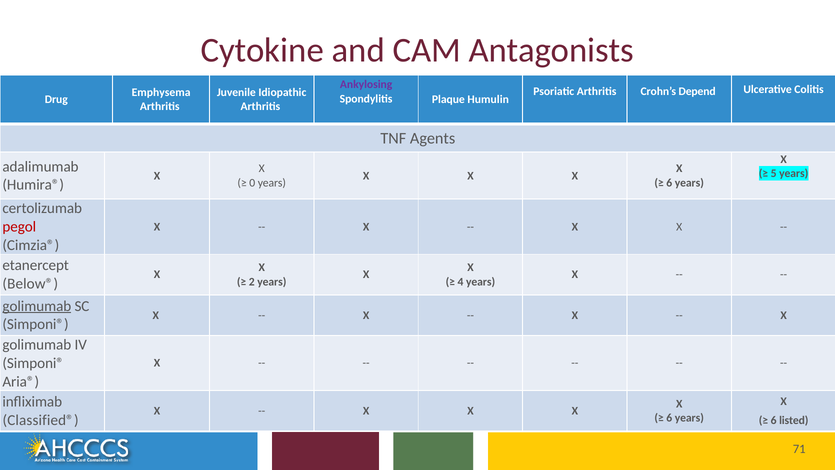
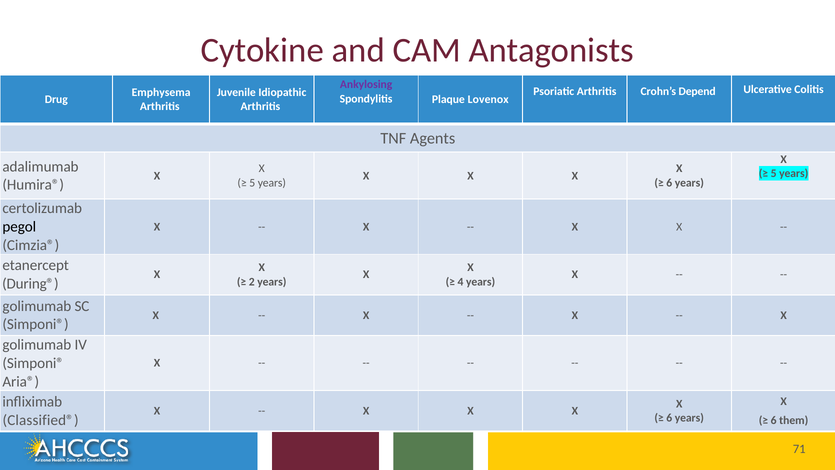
Humulin: Humulin -> Lovenox
0 at (252, 183): 0 -> 5
pegol colour: red -> black
Below®: Below® -> During®
golimumab at (37, 306) underline: present -> none
listed: listed -> them
